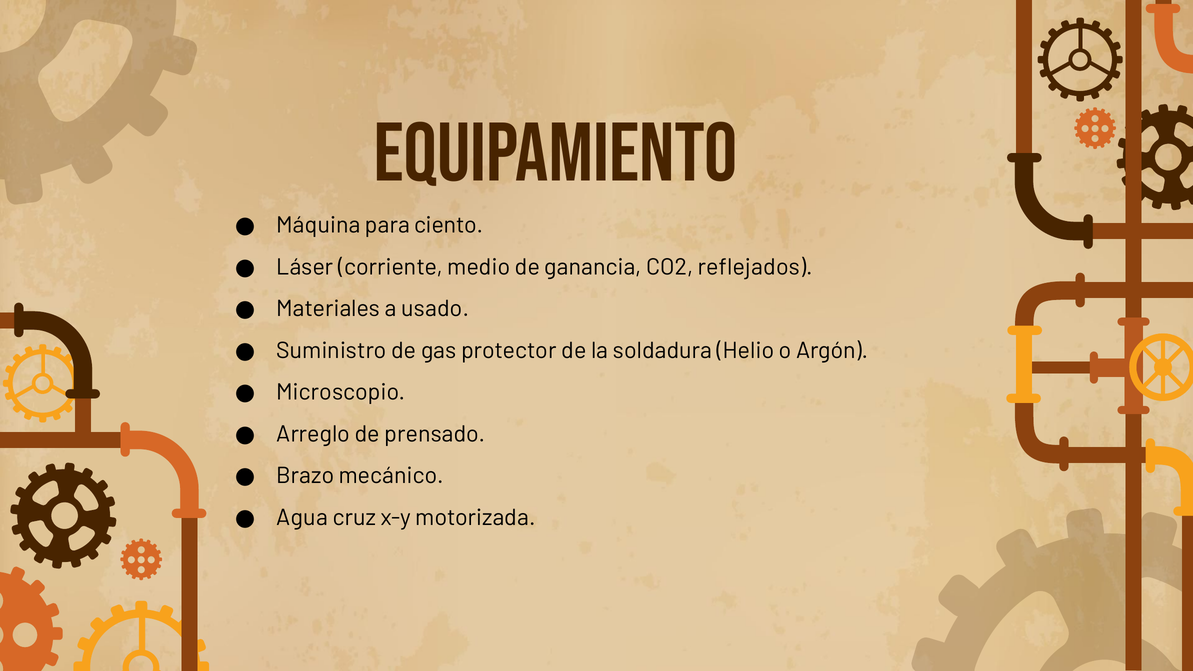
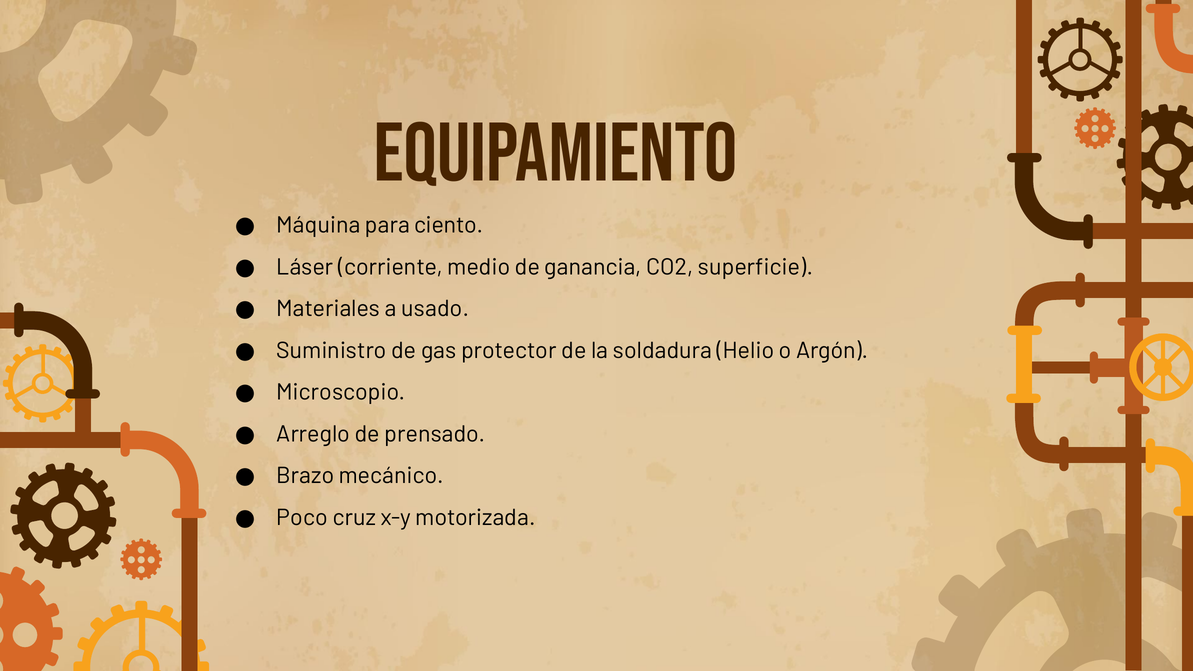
reflejados: reflejados -> superficie
Agua: Agua -> Poco
